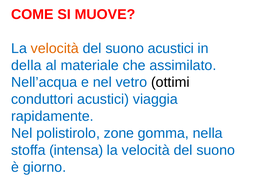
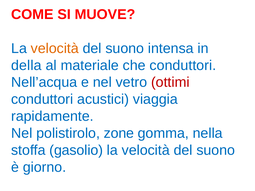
suono acustici: acustici -> intensa
che assimilato: assimilato -> conduttori
ottimi colour: black -> red
intensa: intensa -> gasolio
